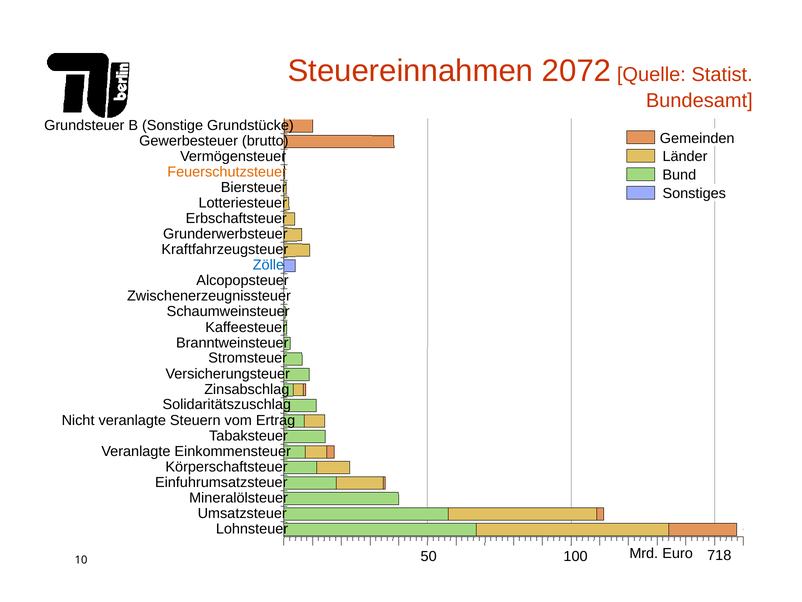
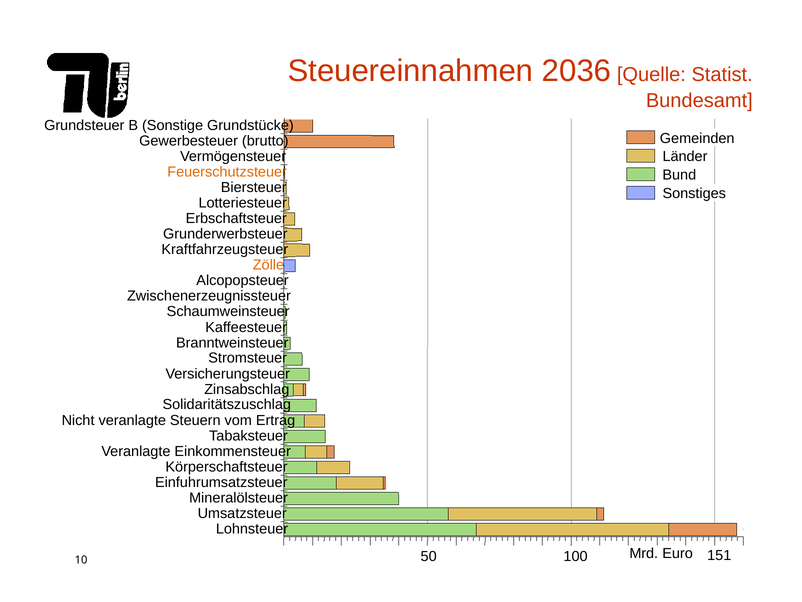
2072: 2072 -> 2036
Zölle colour: blue -> orange
718: 718 -> 151
